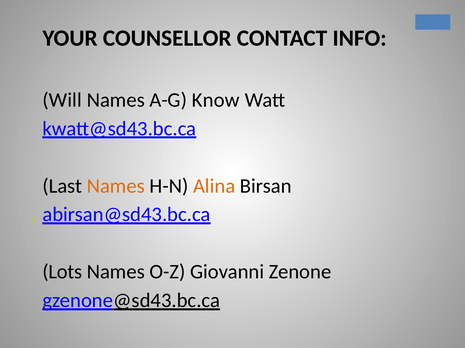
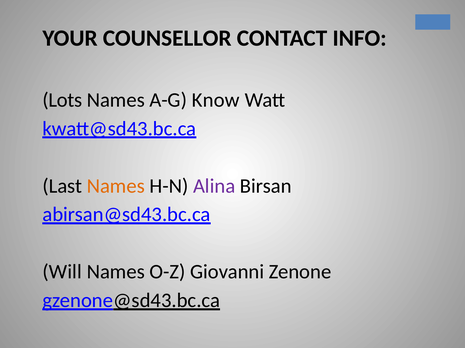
Will: Will -> Lots
Alina colour: orange -> purple
Lots: Lots -> Will
